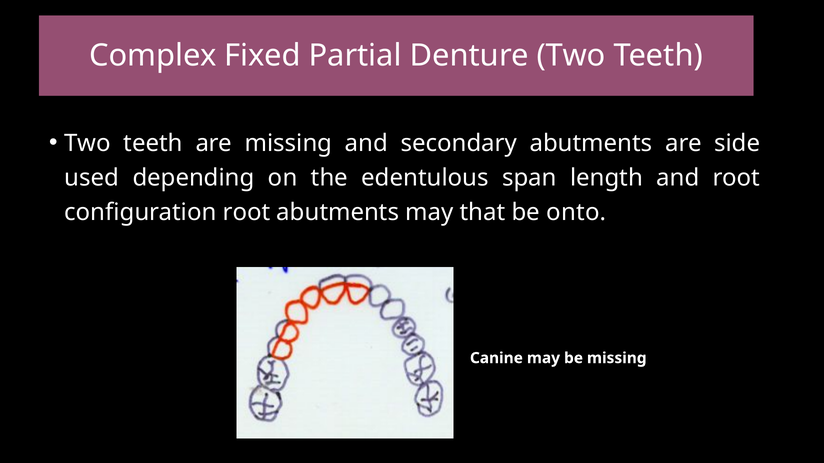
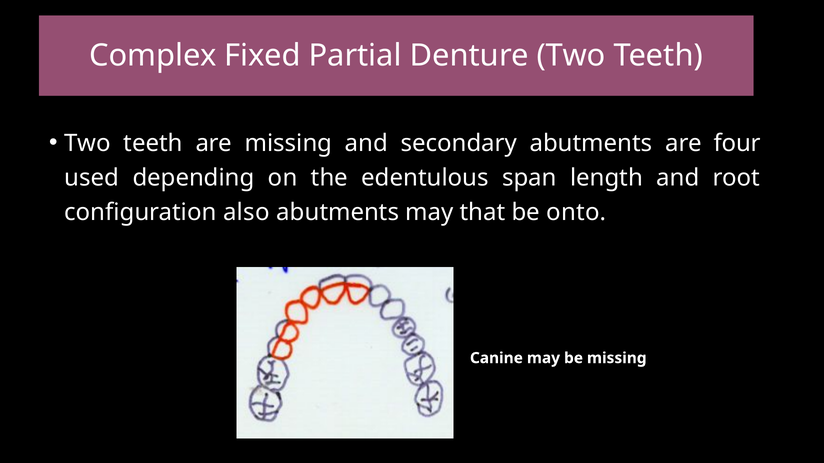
side: side -> four
configuration root: root -> also
